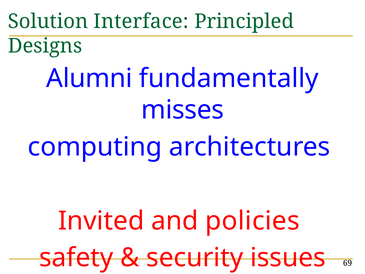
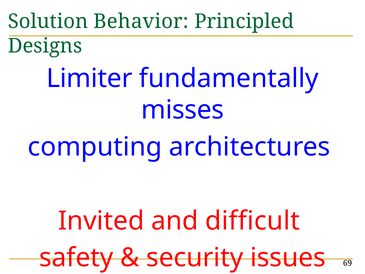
Interface: Interface -> Behavior
Alumni: Alumni -> Limiter
policies: policies -> difficult
